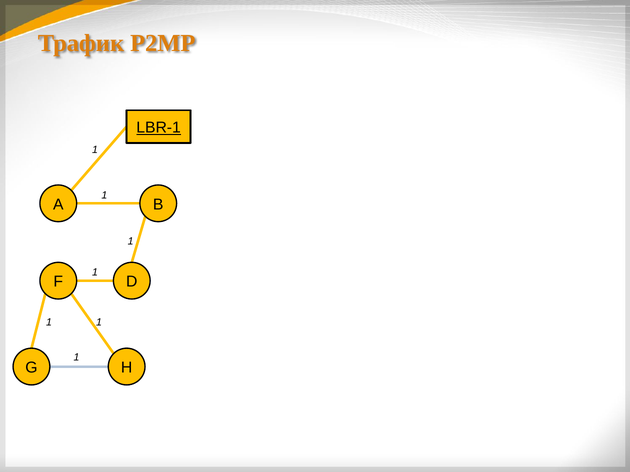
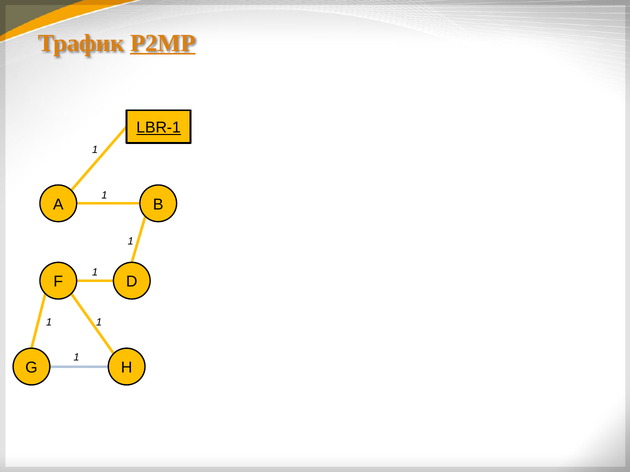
P2MP underline: none -> present
